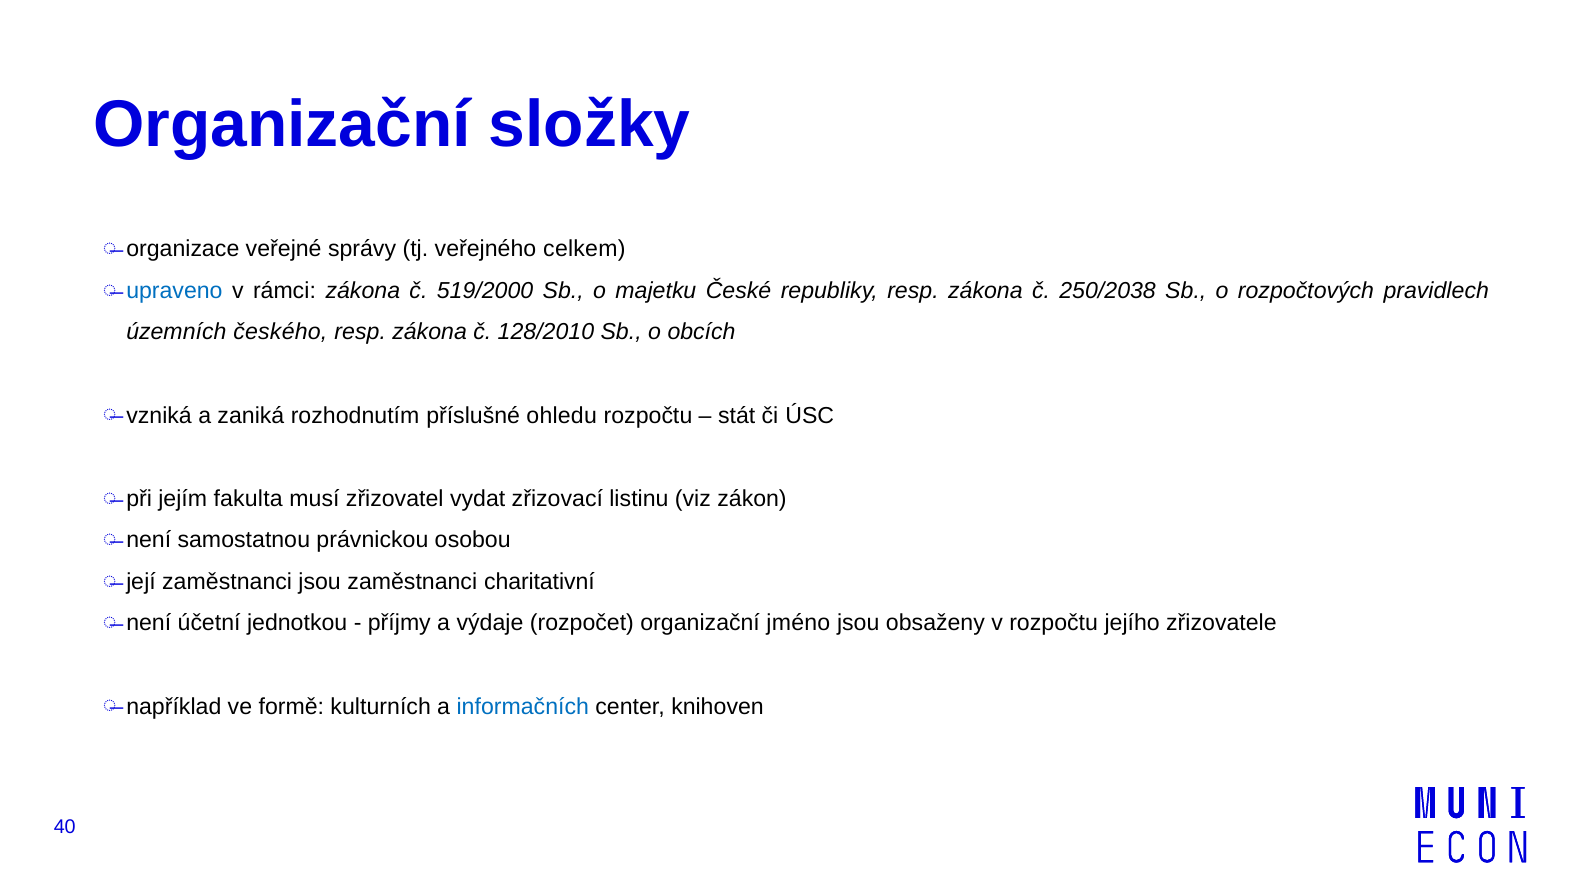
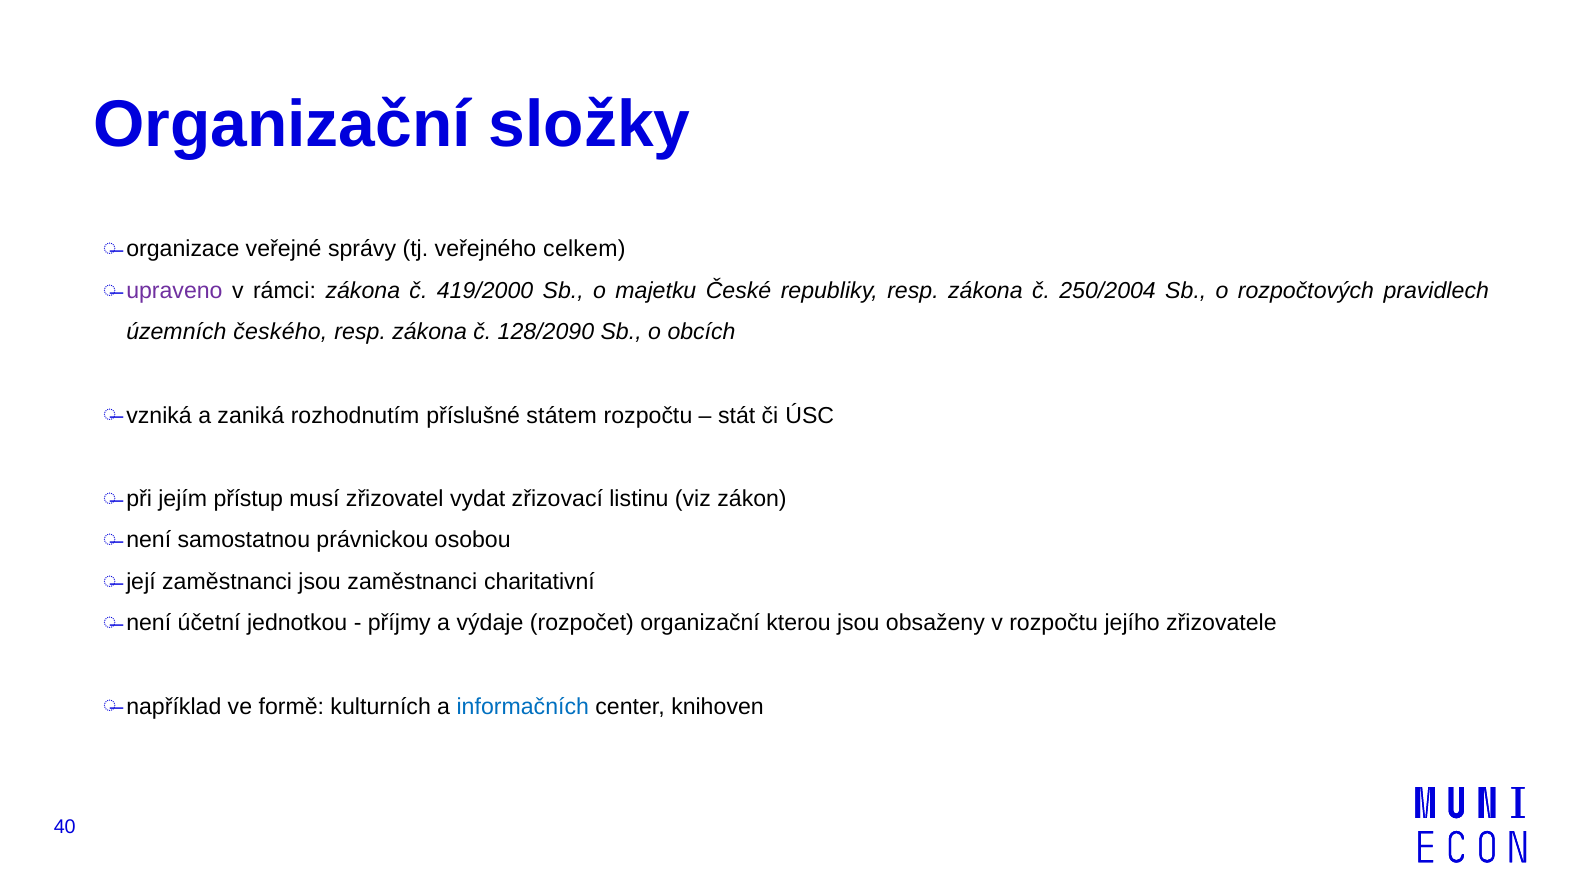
upraveno colour: blue -> purple
519/2000: 519/2000 -> 419/2000
250/2038: 250/2038 -> 250/2004
128/2010: 128/2010 -> 128/2090
ohledu: ohledu -> státem
fakulta: fakulta -> přístup
jméno: jméno -> kterou
